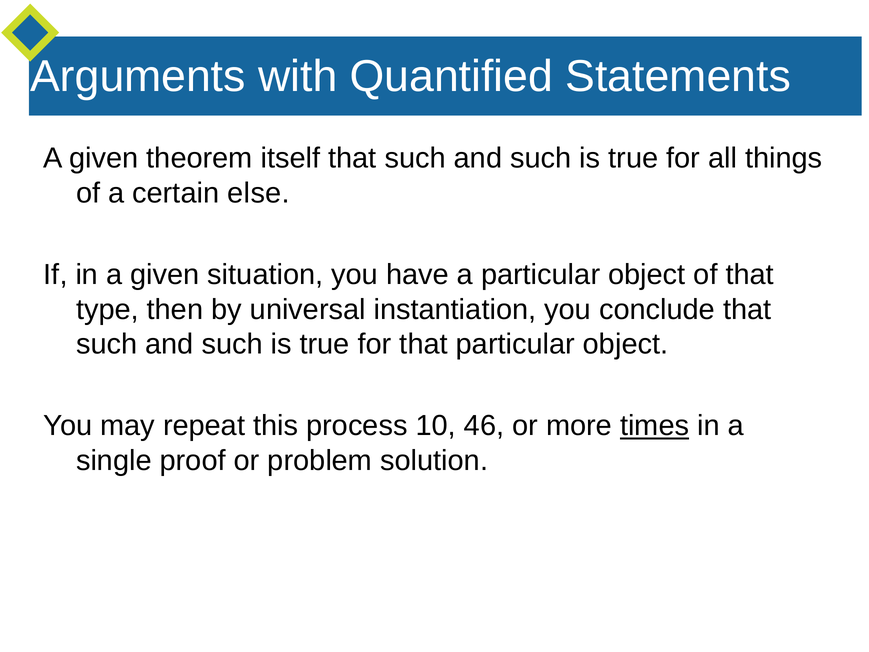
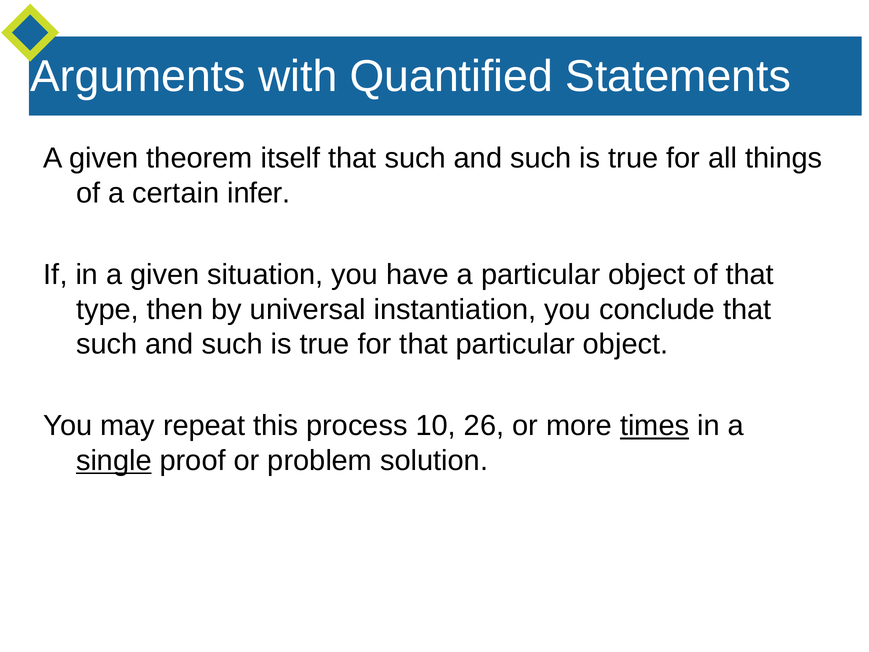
else: else -> infer
46: 46 -> 26
single underline: none -> present
